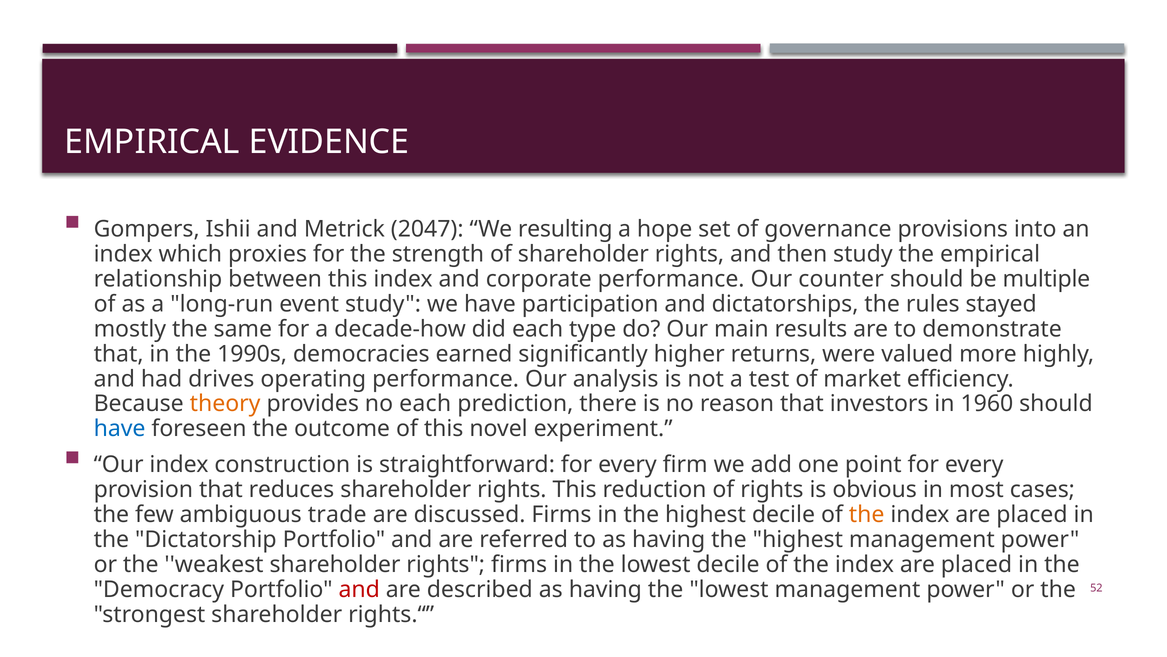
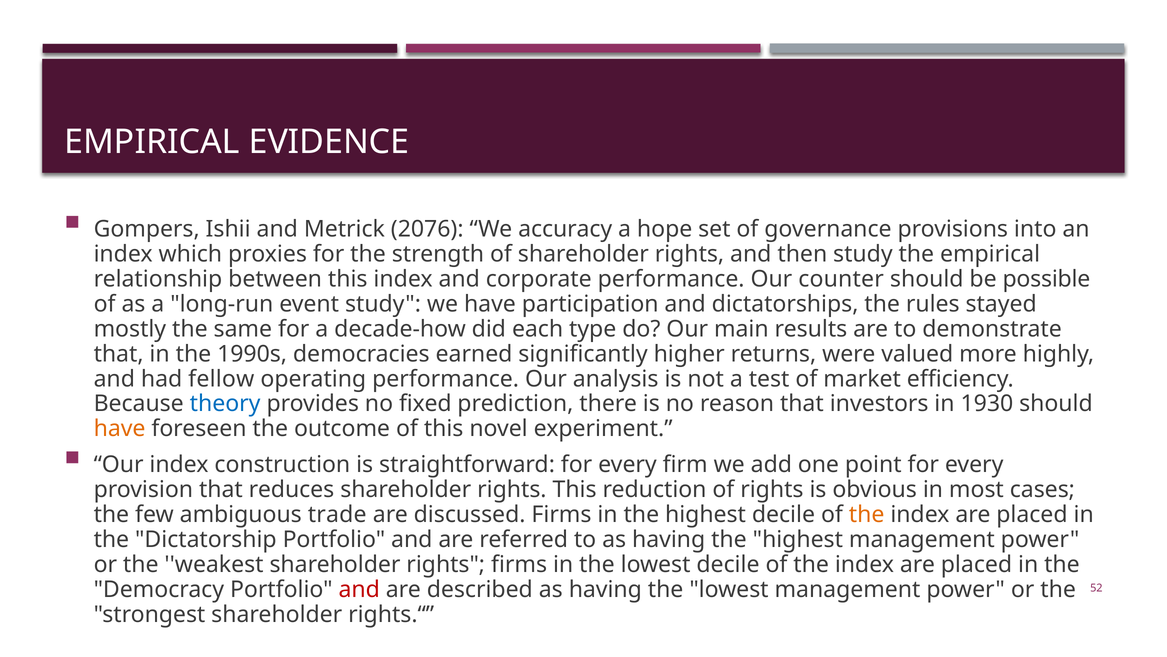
2047: 2047 -> 2076
resulting: resulting -> accuracy
multiple: multiple -> possible
drives: drives -> fellow
theory colour: orange -> blue
no each: each -> fixed
1960: 1960 -> 1930
have at (120, 428) colour: blue -> orange
